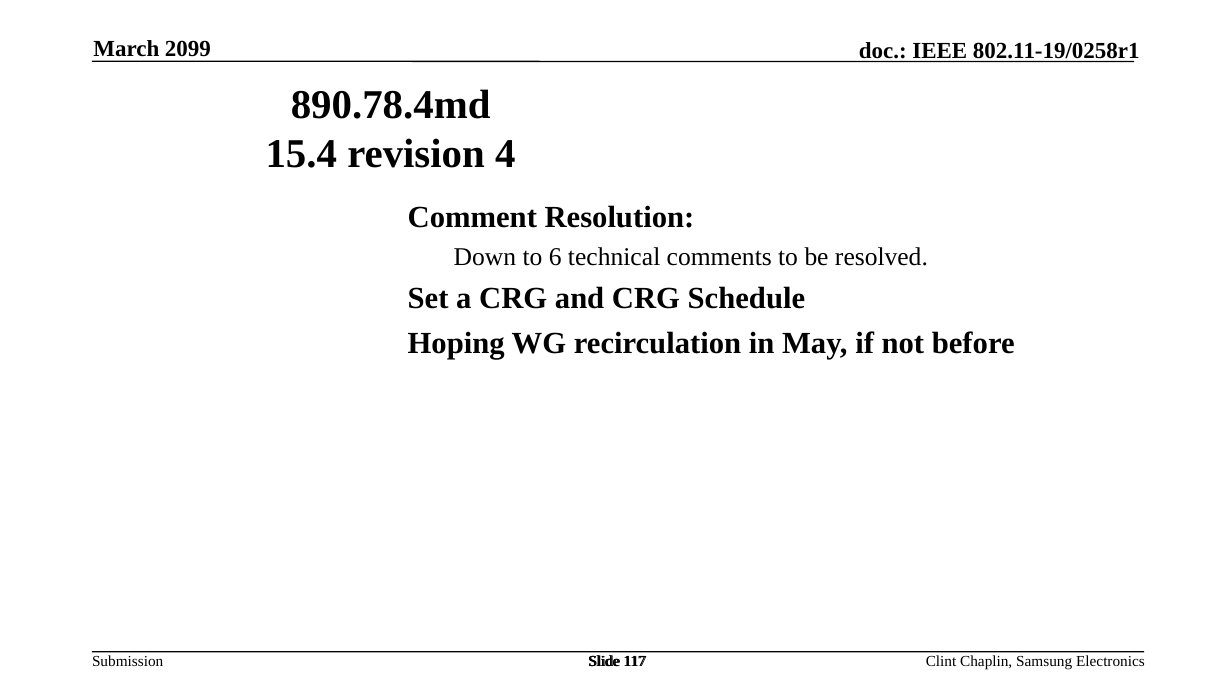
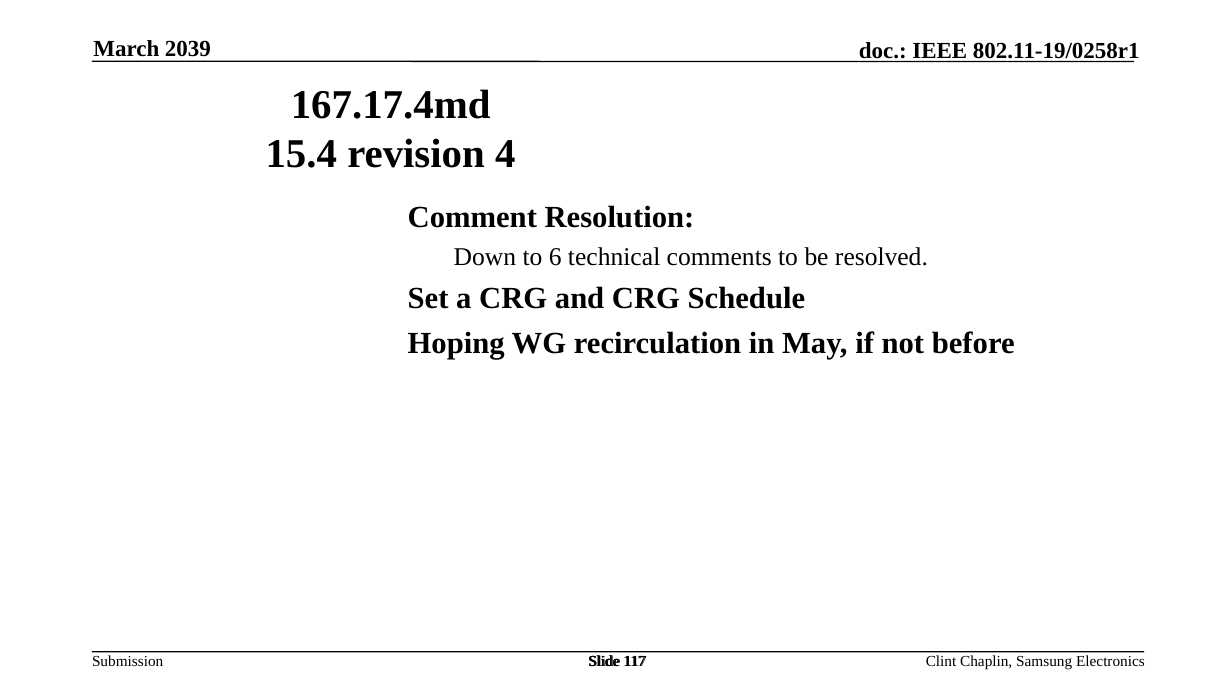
2099: 2099 -> 2039
890.78.4md: 890.78.4md -> 167.17.4md
